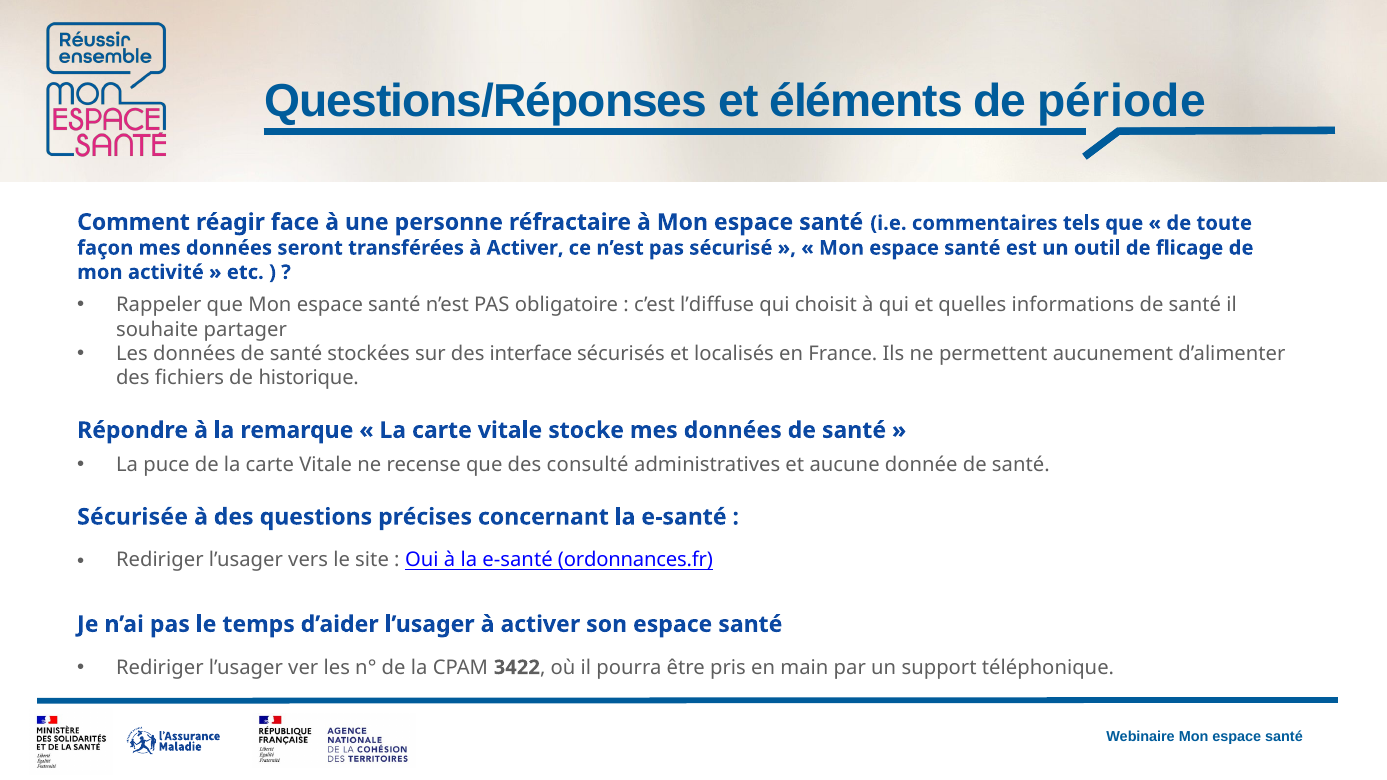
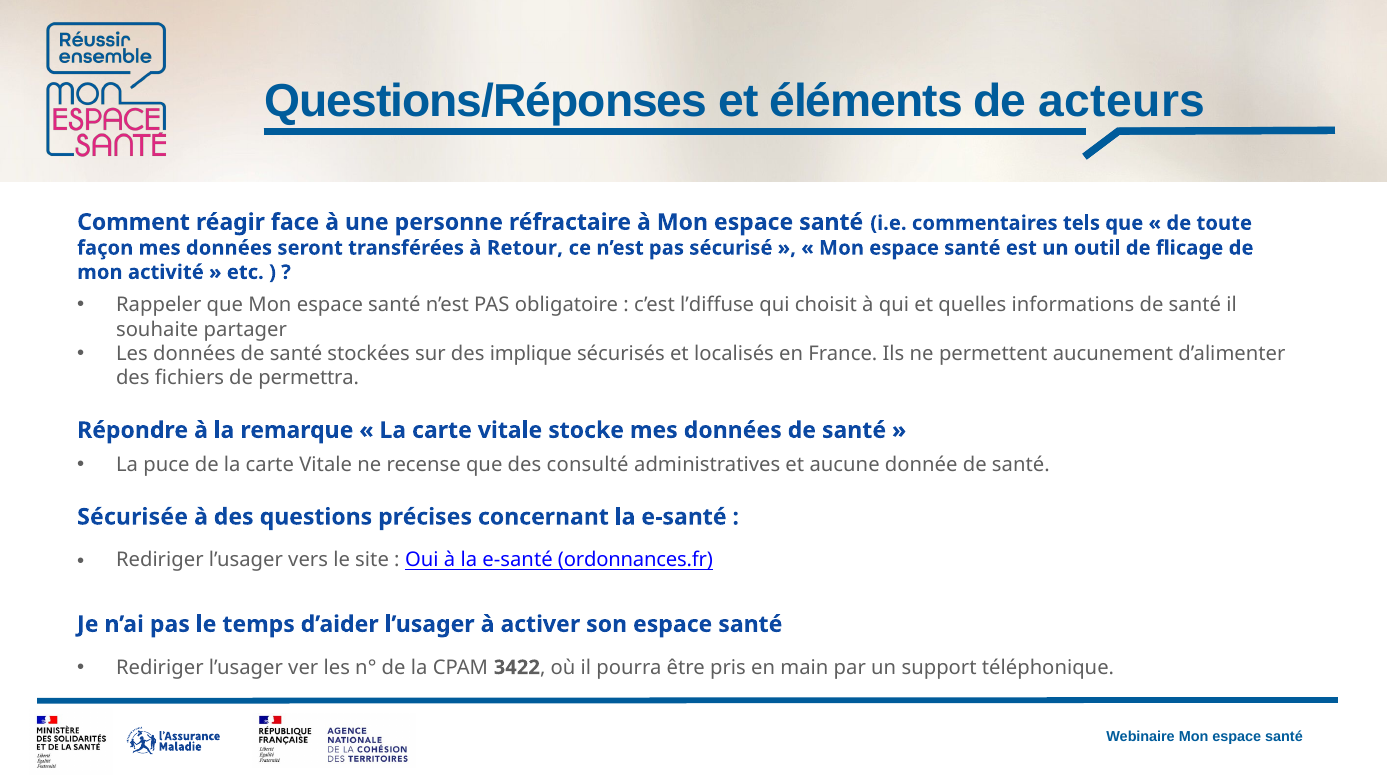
période: période -> acteurs
transférées à Activer: Activer -> Retour
interface: interface -> implique
historique: historique -> permettra
